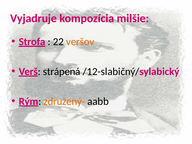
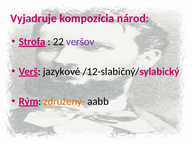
milšie: milšie -> národ
veršov colour: orange -> purple
strápená: strápená -> jazykové
